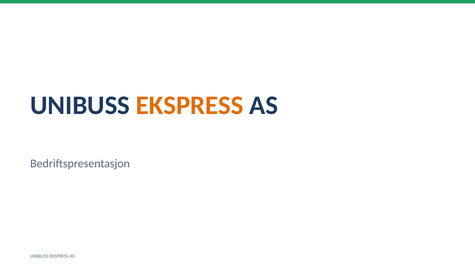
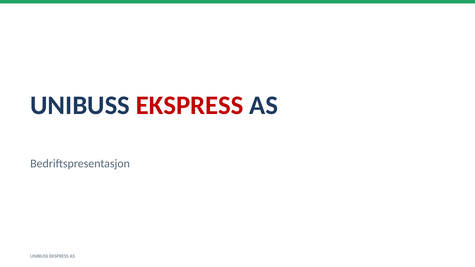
EKSPRESS at (190, 105) colour: orange -> red
